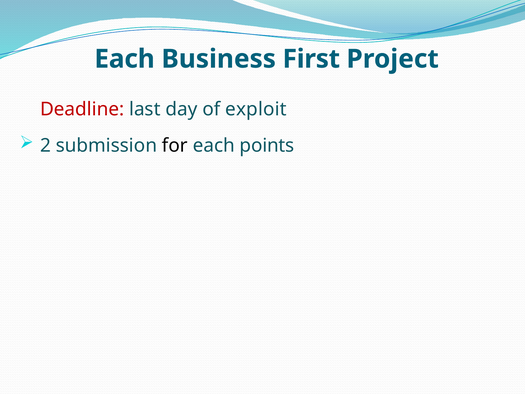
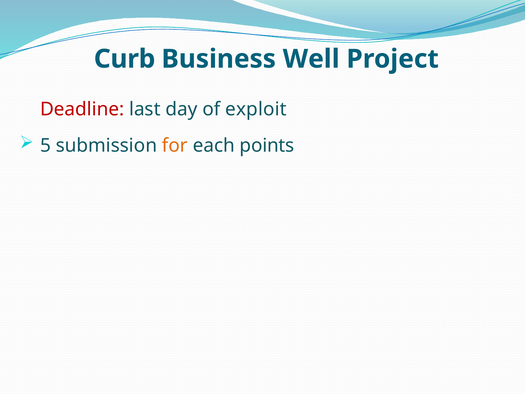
Each at (125, 59): Each -> Curb
First: First -> Well
2: 2 -> 5
for colour: black -> orange
